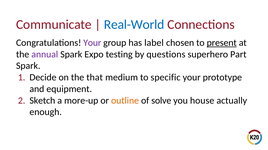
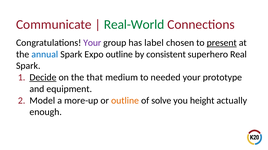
Real-World colour: blue -> green
annual colour: purple -> blue
Expo testing: testing -> outline
questions: questions -> consistent
Part: Part -> Real
Decide underline: none -> present
specific: specific -> needed
Sketch: Sketch -> Model
house: house -> height
